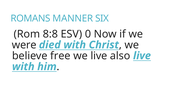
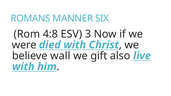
8:8: 8:8 -> 4:8
0: 0 -> 3
free: free -> wall
we live: live -> gift
